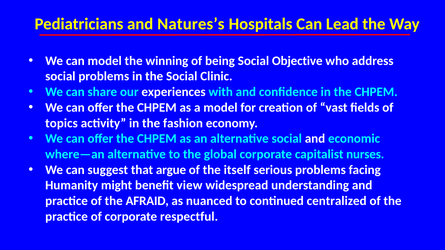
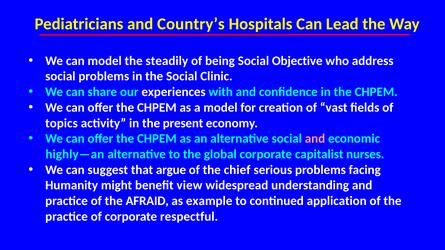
Natures’s: Natures’s -> Country’s
winning: winning -> steadily
fashion: fashion -> present
and at (315, 139) colour: white -> pink
where—an: where—an -> highly—an
itself: itself -> chief
nuanced: nuanced -> example
centralized: centralized -> application
